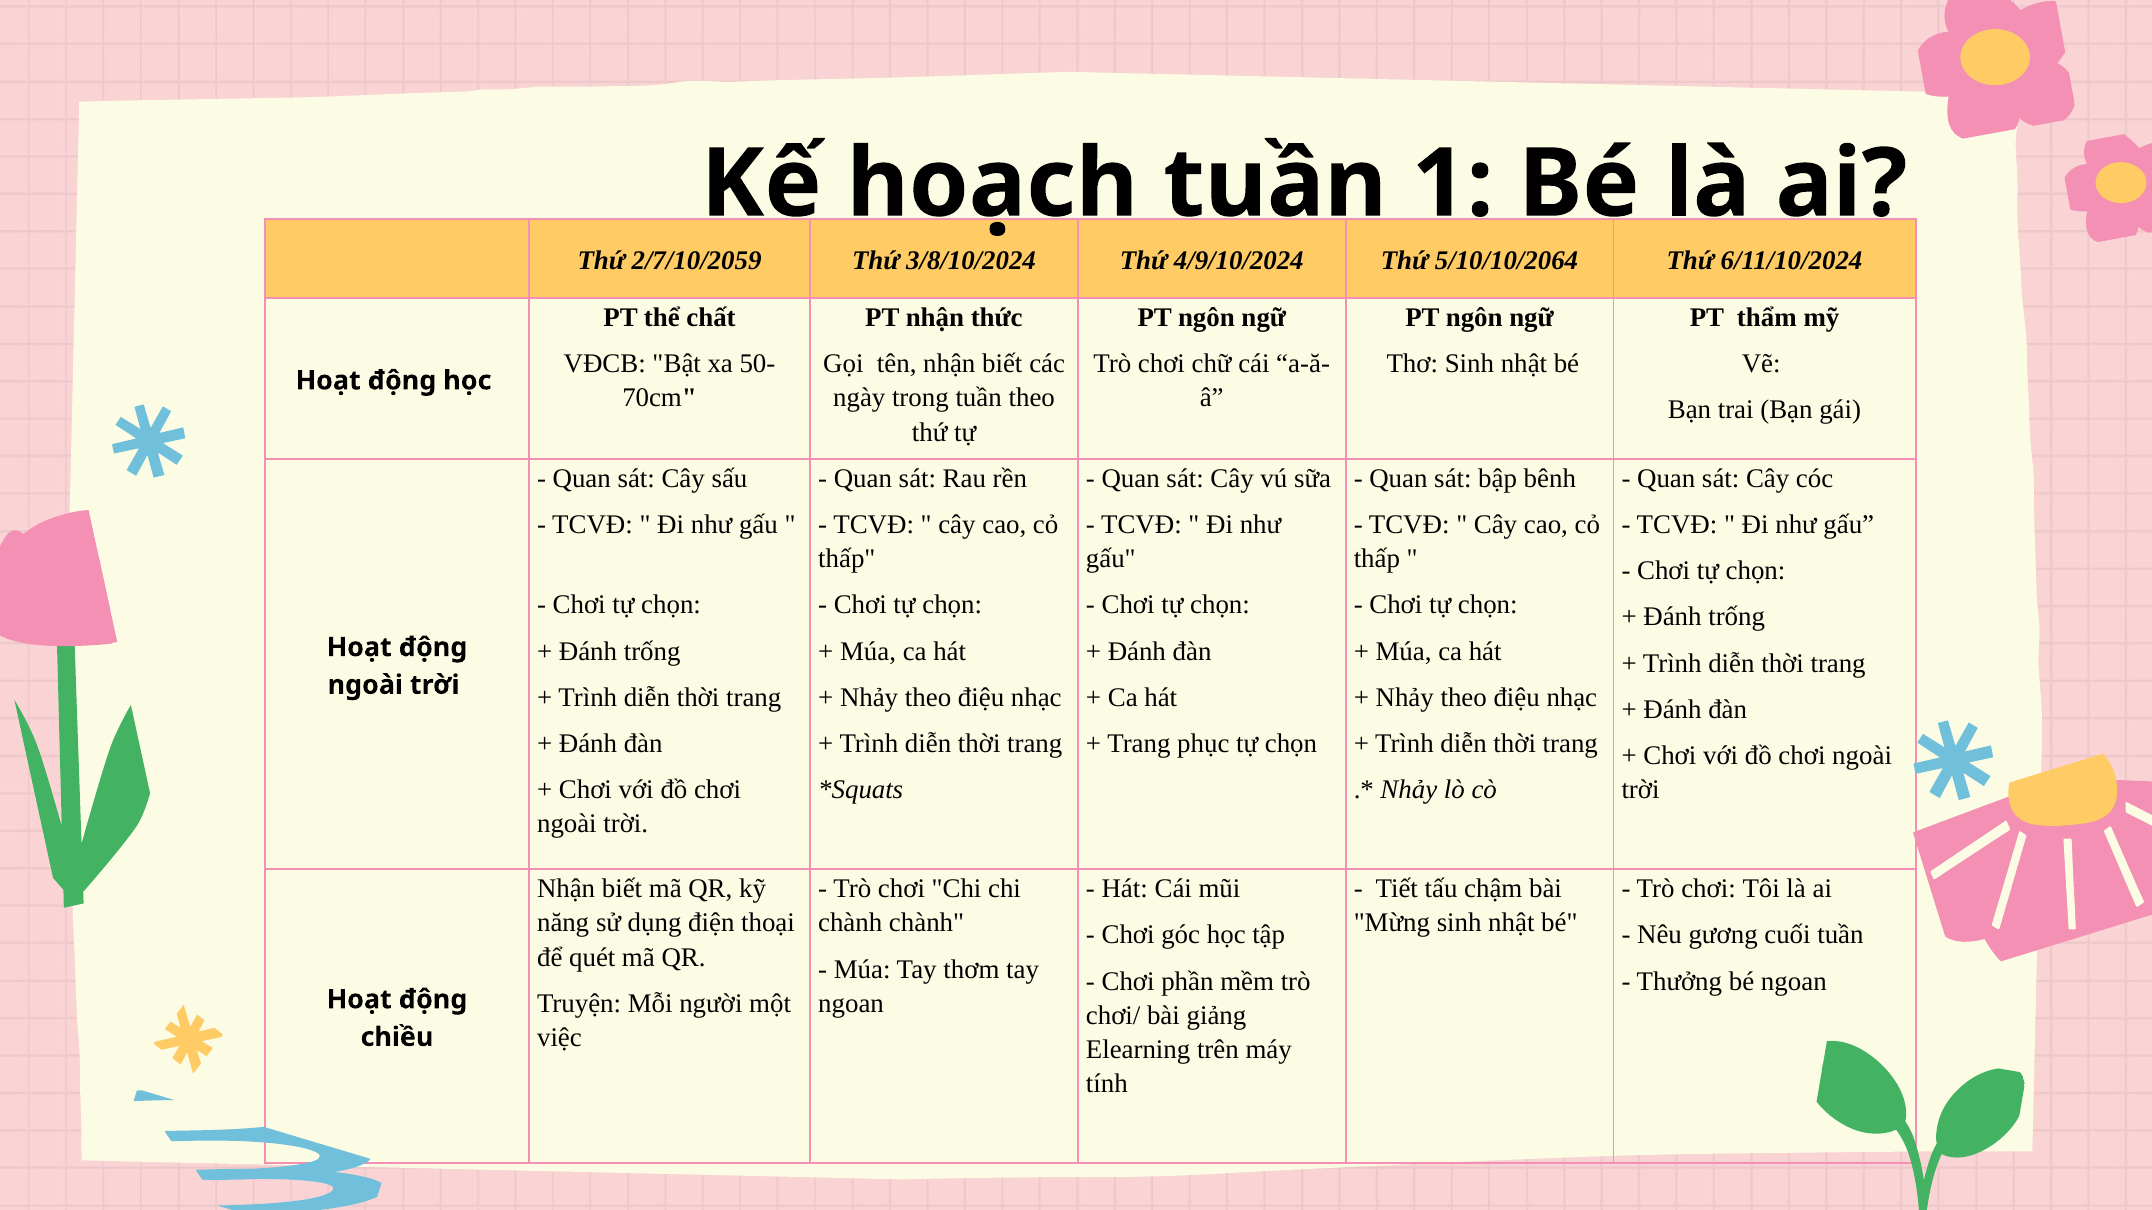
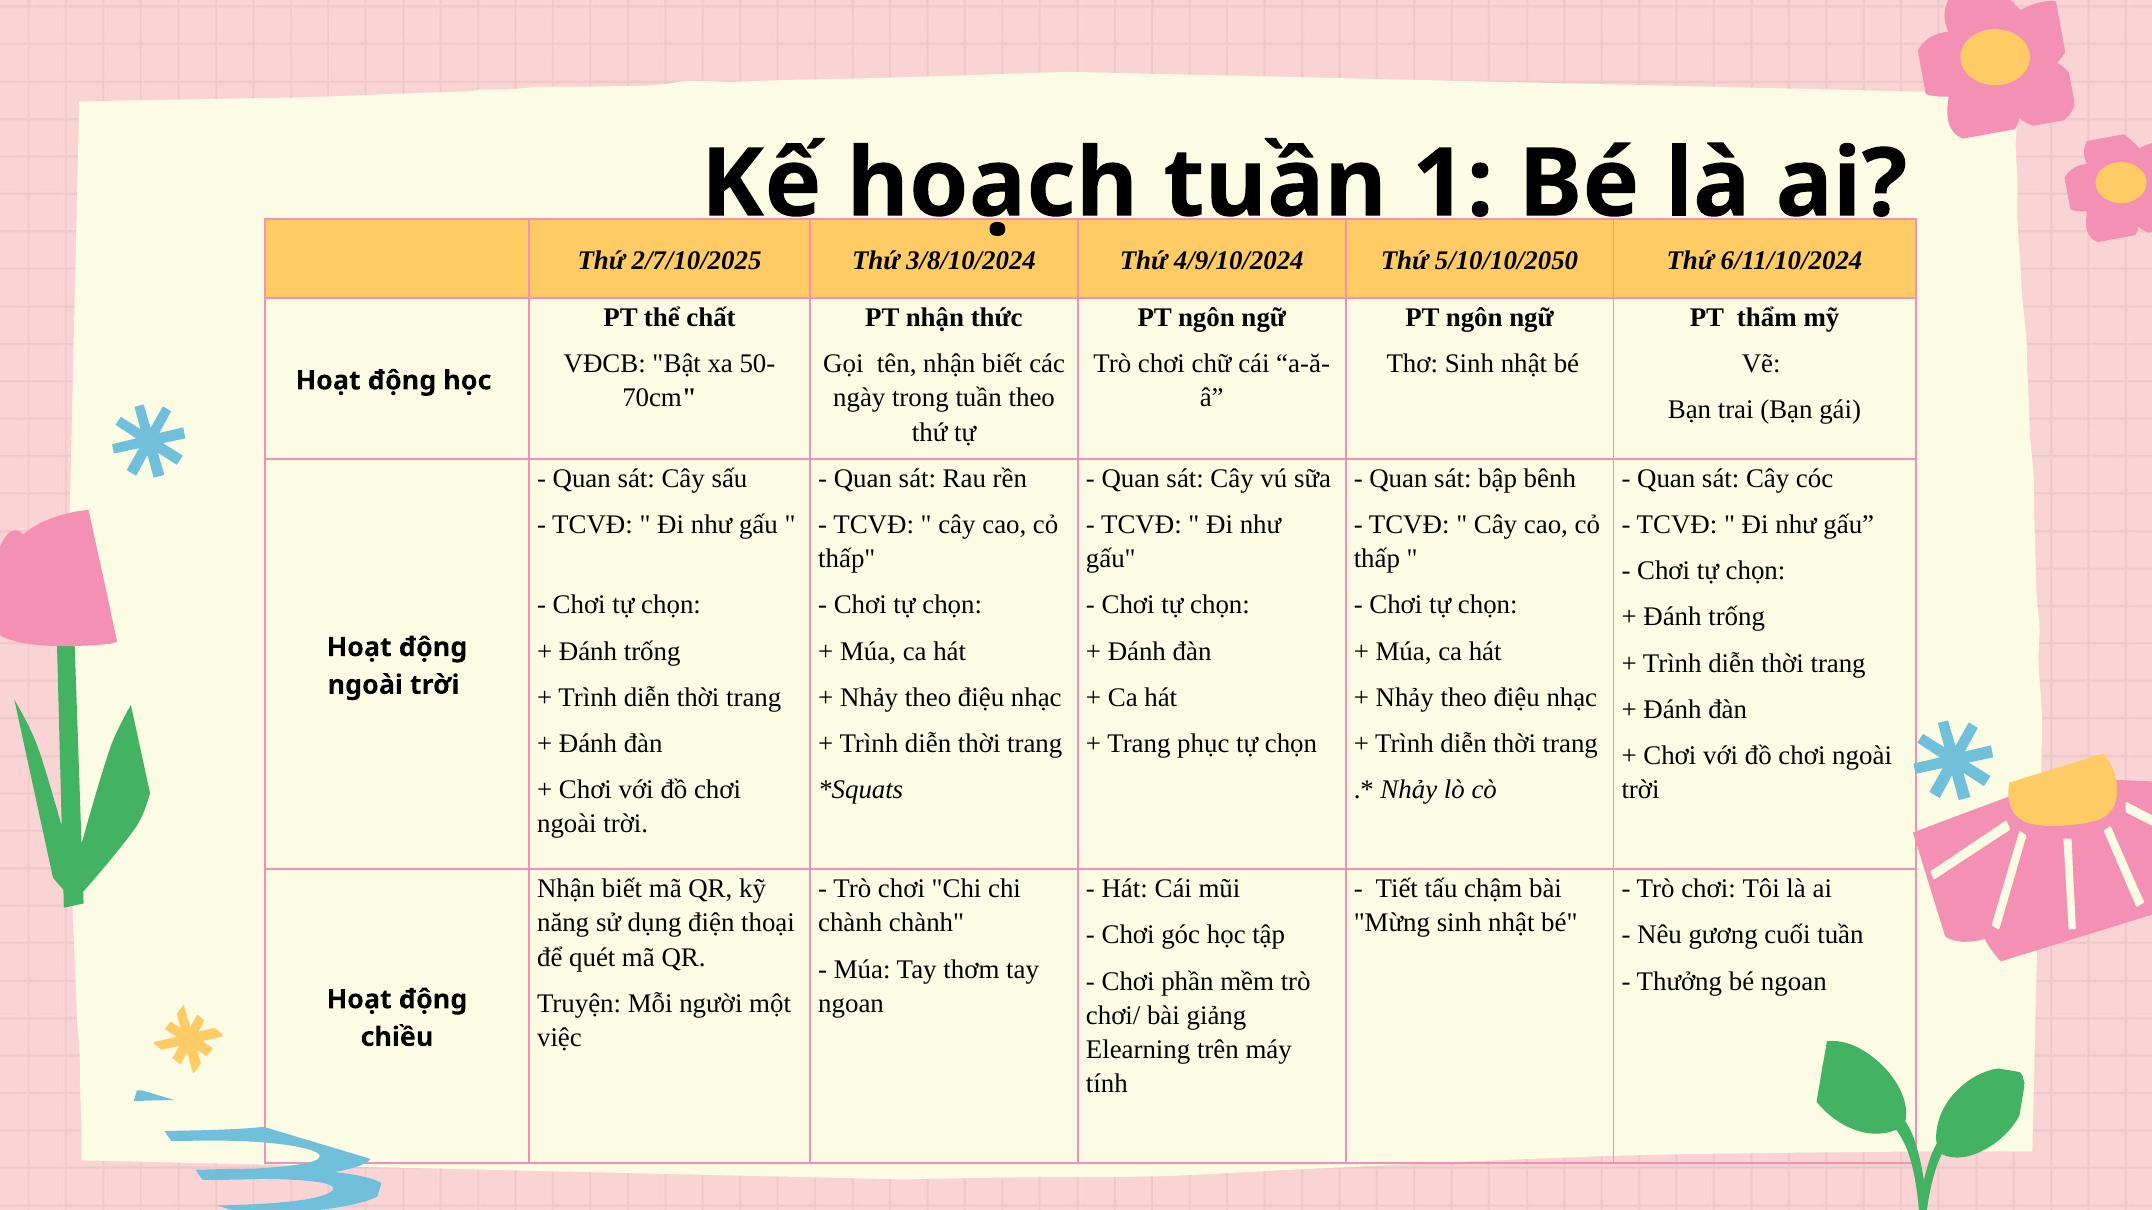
2/7/10/2059: 2/7/10/2059 -> 2/7/10/2025
5/10/10/2064: 5/10/10/2064 -> 5/10/10/2050
